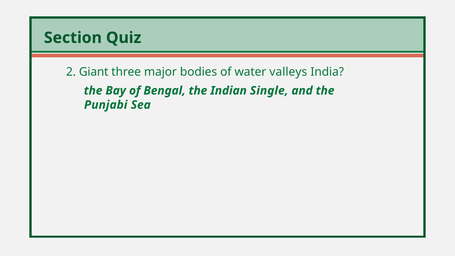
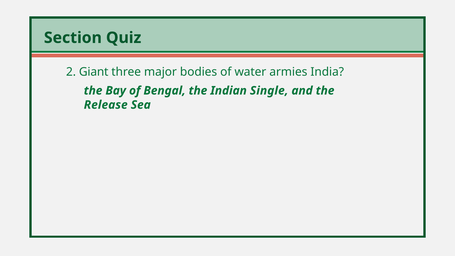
valleys: valleys -> armies
Punjabi: Punjabi -> Release
